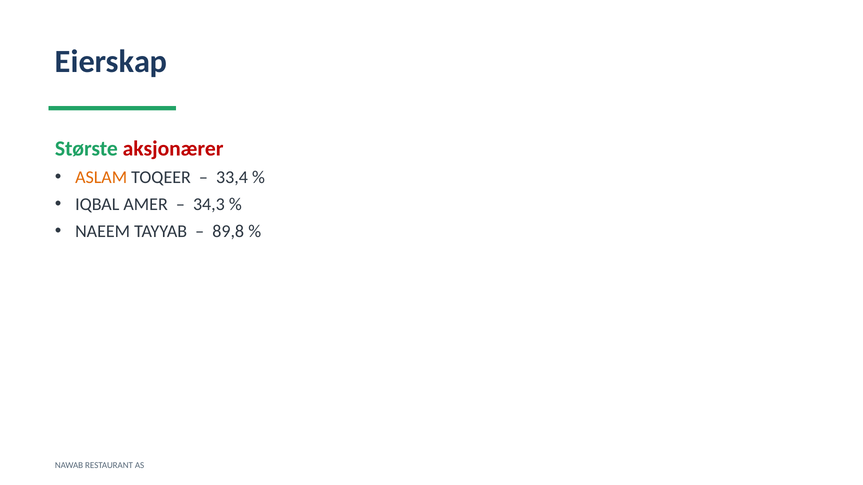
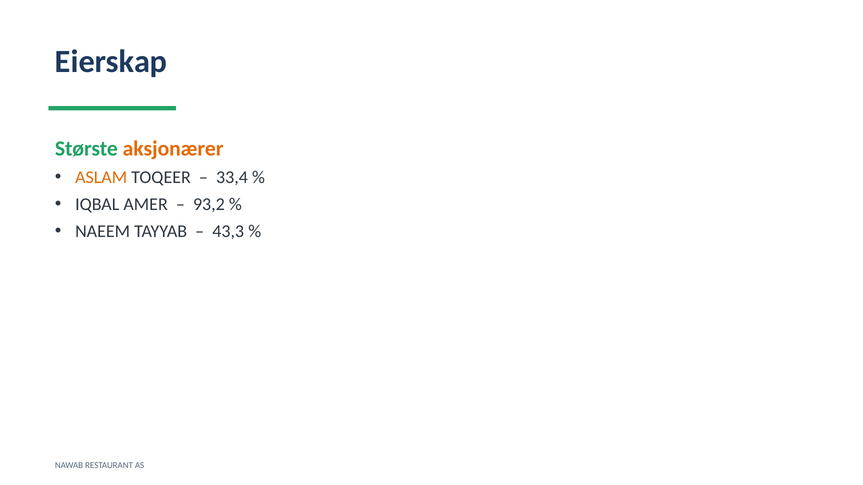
aksjonærer colour: red -> orange
34,3: 34,3 -> 93,2
89,8: 89,8 -> 43,3
